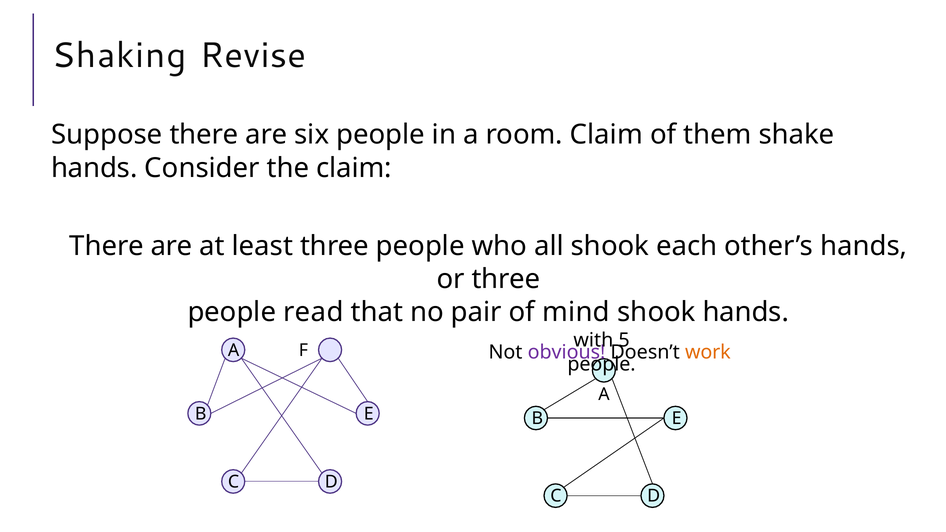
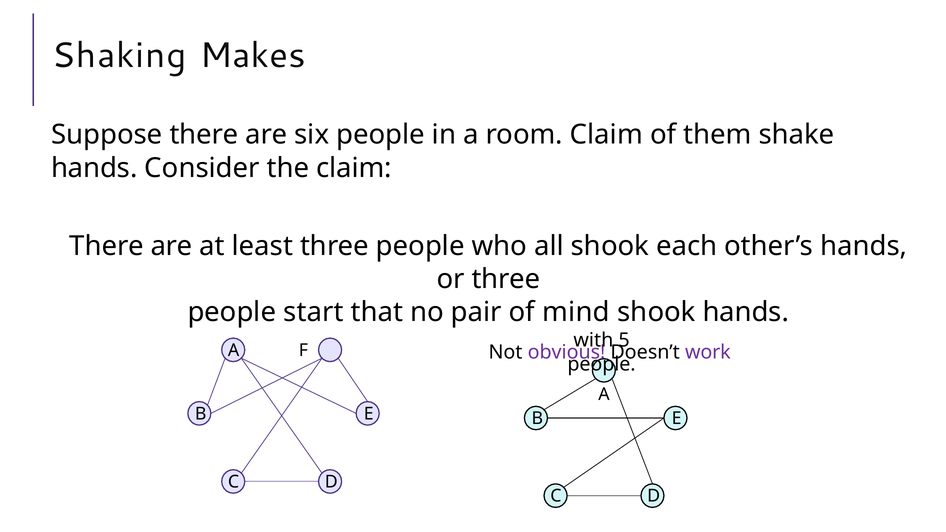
Revise: Revise -> Makes
read: read -> start
work colour: orange -> purple
